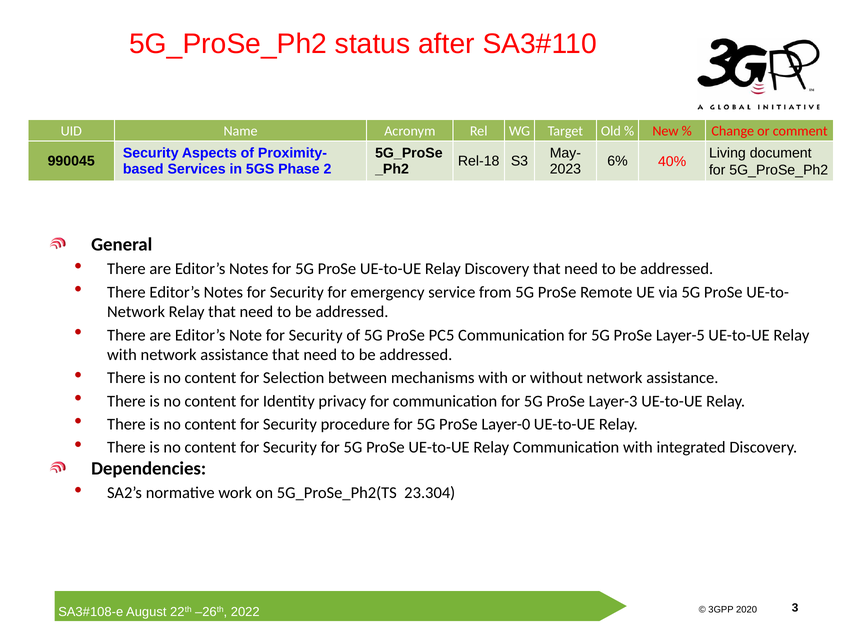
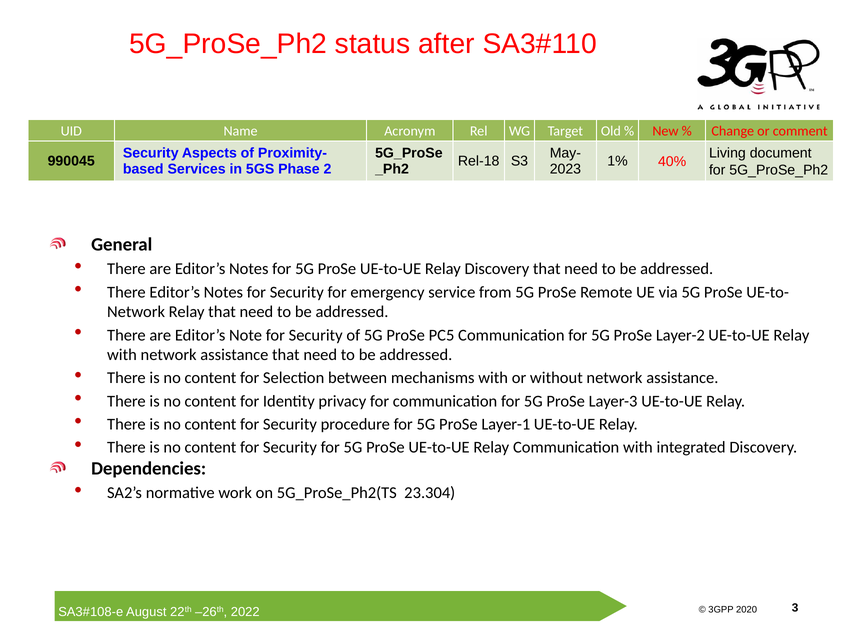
6%: 6% -> 1%
Layer-5: Layer-5 -> Layer-2
Layer-0: Layer-0 -> Layer-1
